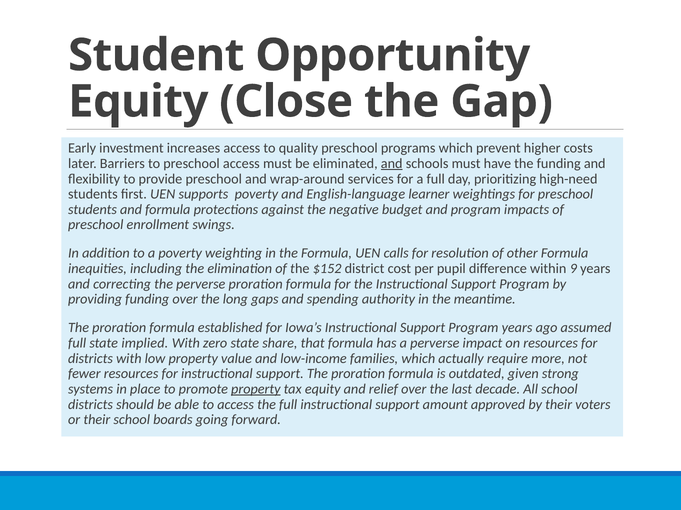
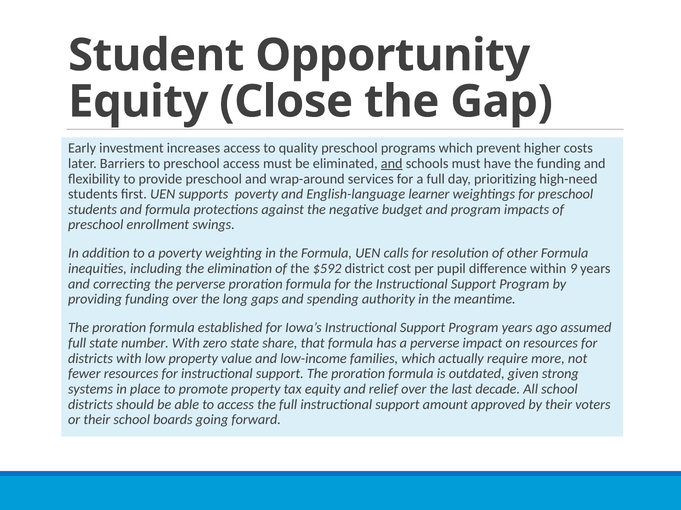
$152: $152 -> $592
implied: implied -> number
property at (256, 390) underline: present -> none
